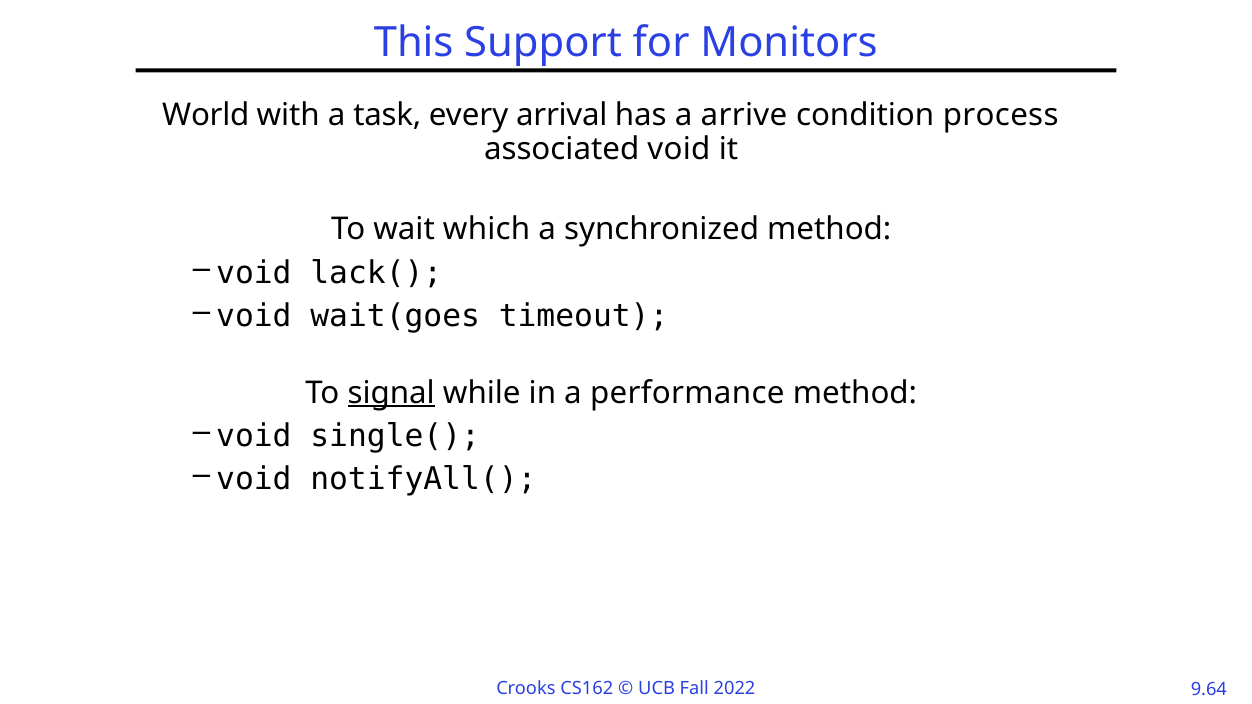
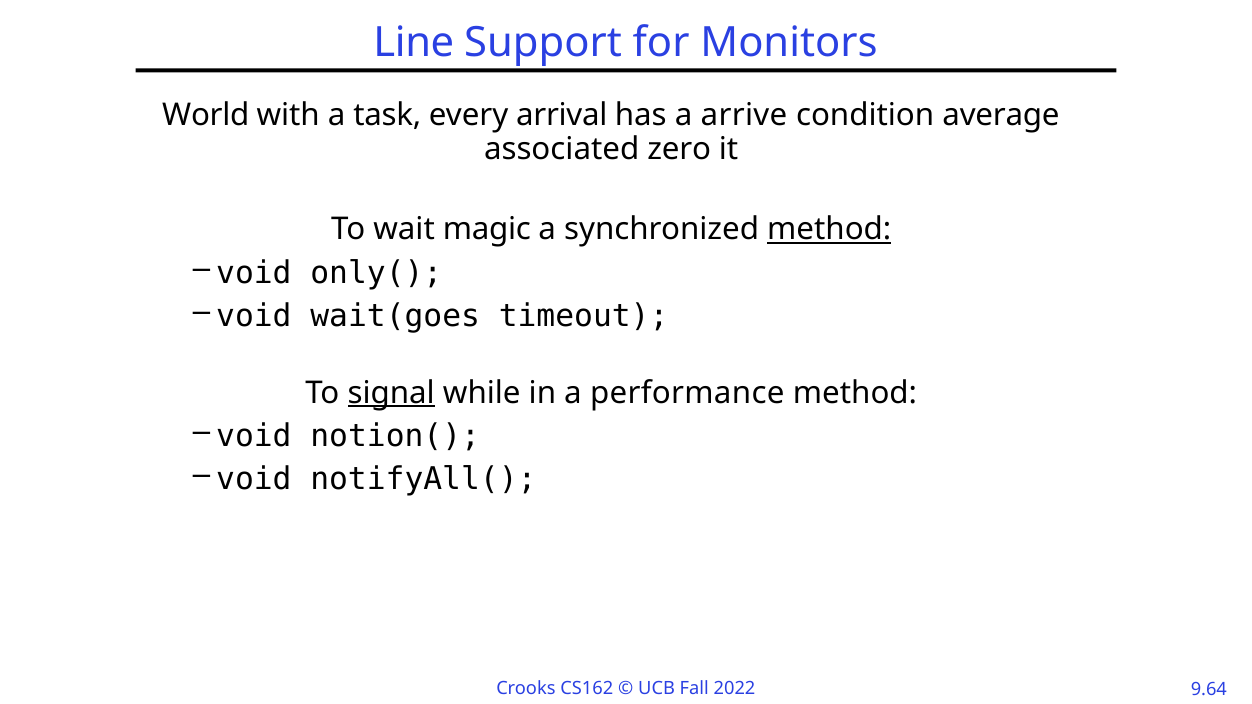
This: This -> Line
process: process -> average
associated void: void -> zero
which: which -> magic
method at (829, 230) underline: none -> present
lack(: lack( -> only(
single(: single( -> notion(
